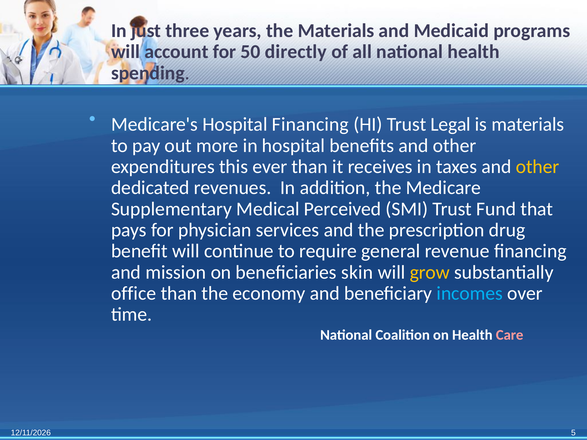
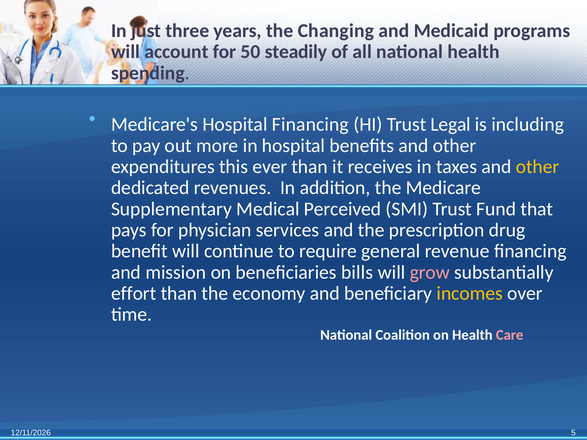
the Materials: Materials -> Changing
directly: directly -> steadily
is materials: materials -> including
skin: skin -> bills
grow colour: yellow -> pink
office: office -> effort
incomes colour: light blue -> yellow
